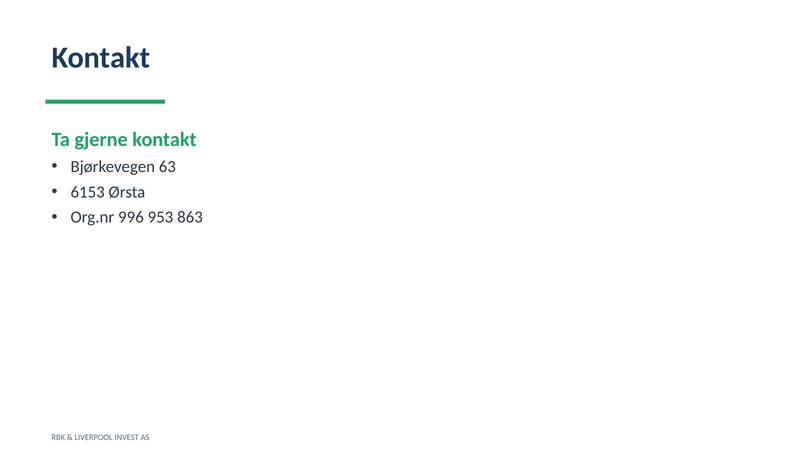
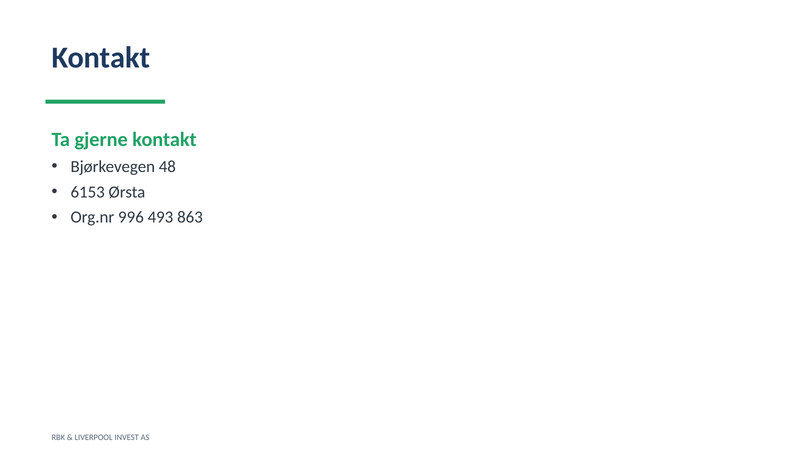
63: 63 -> 48
953: 953 -> 493
